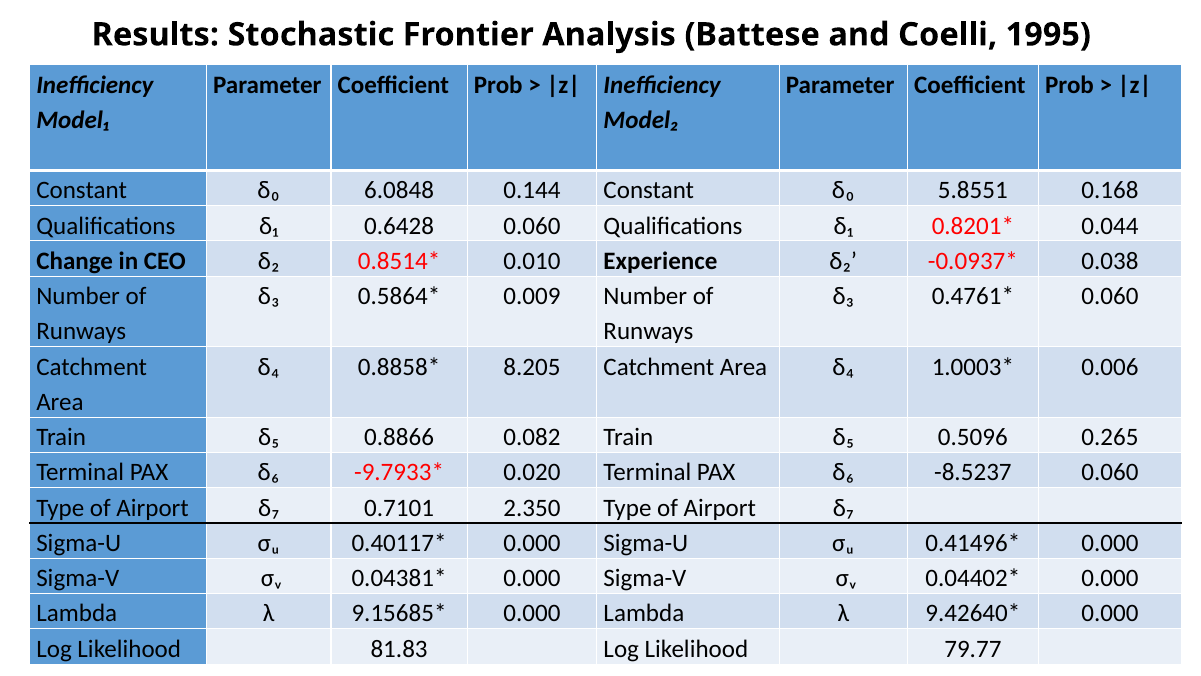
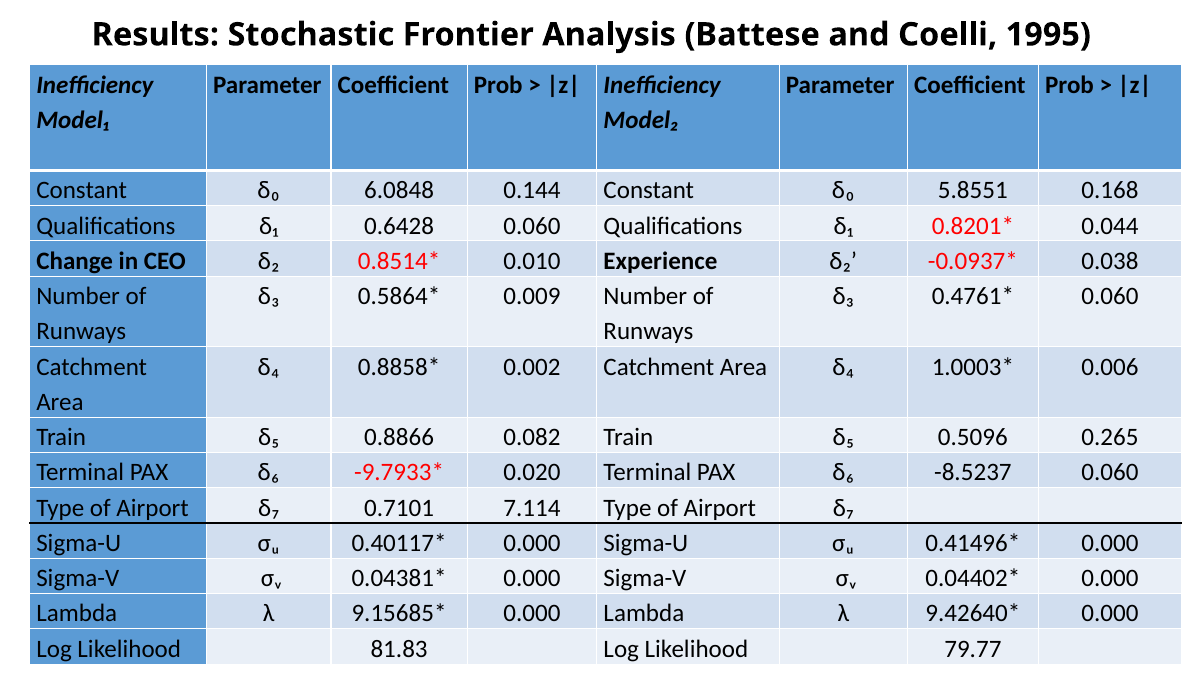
8.205: 8.205 -> 0.002
2.350: 2.350 -> 7.114
